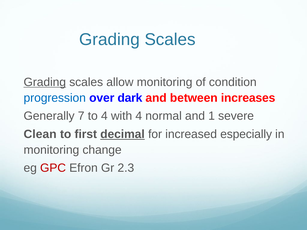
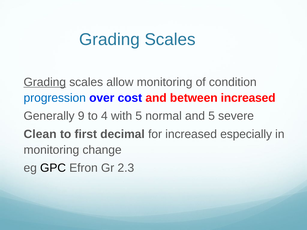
dark: dark -> cost
between increases: increases -> increased
7: 7 -> 9
with 4: 4 -> 5
and 1: 1 -> 5
decimal underline: present -> none
GPC colour: red -> black
